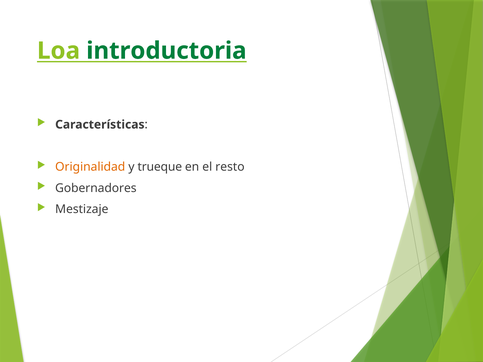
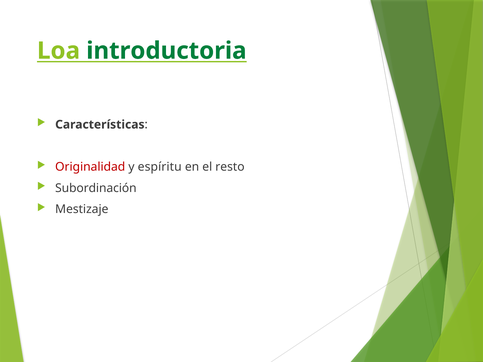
Originalidad colour: orange -> red
trueque: trueque -> espíritu
Gobernadores: Gobernadores -> Subordinación
